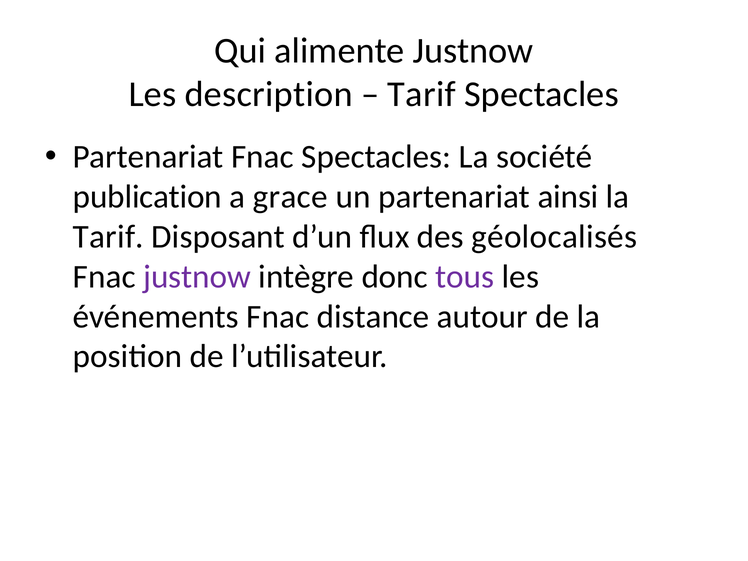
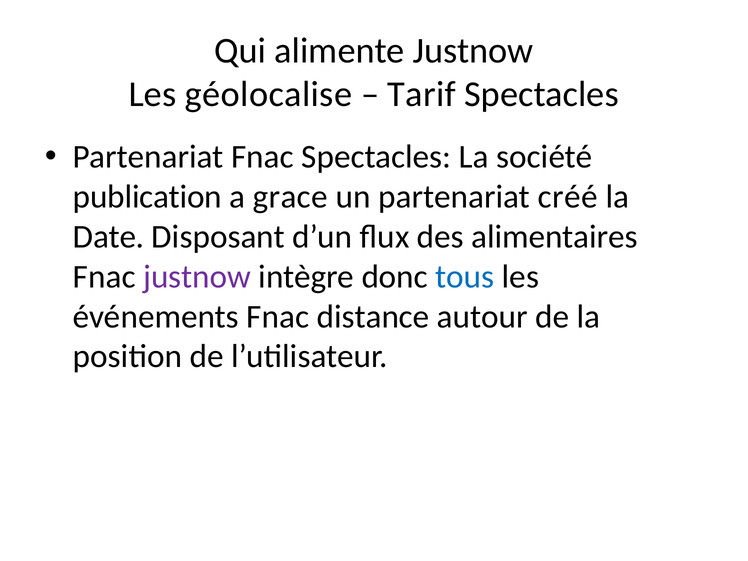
description: description -> géolocalise
ainsi: ainsi -> créé
Tarif at (108, 237): Tarif -> Date
géolocalisés: géolocalisés -> alimentaires
tous colour: purple -> blue
